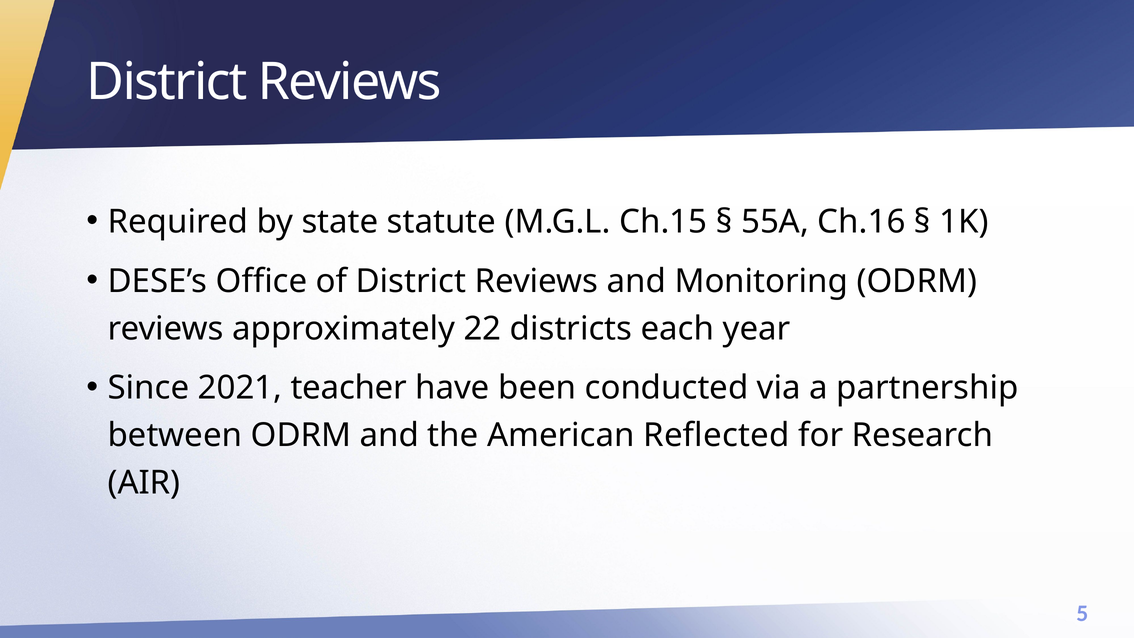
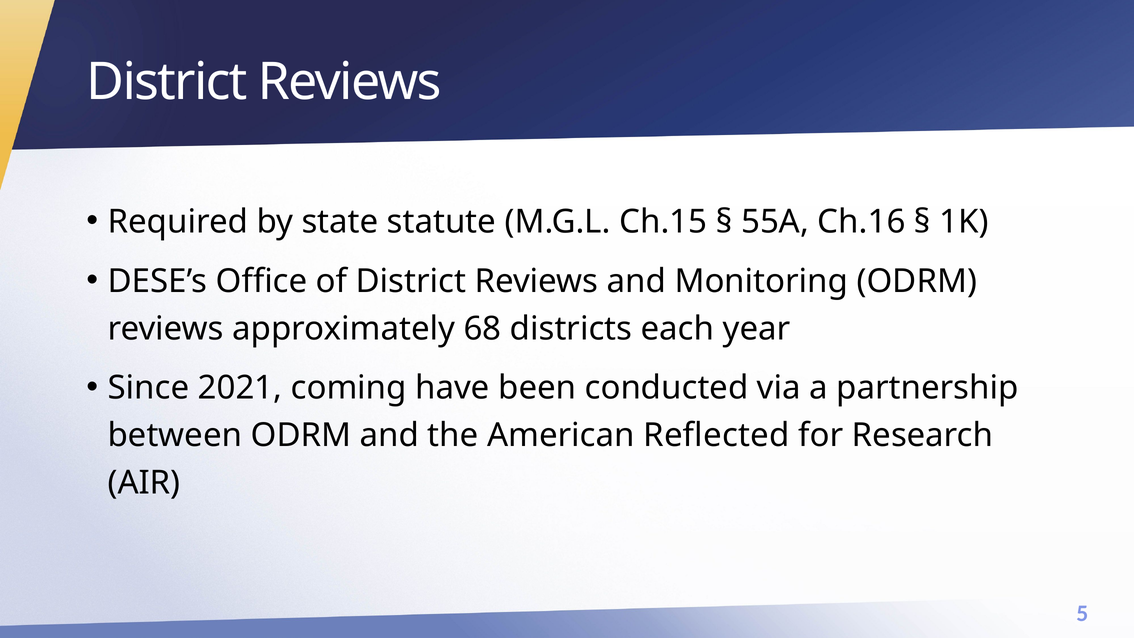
22: 22 -> 68
teacher: teacher -> coming
